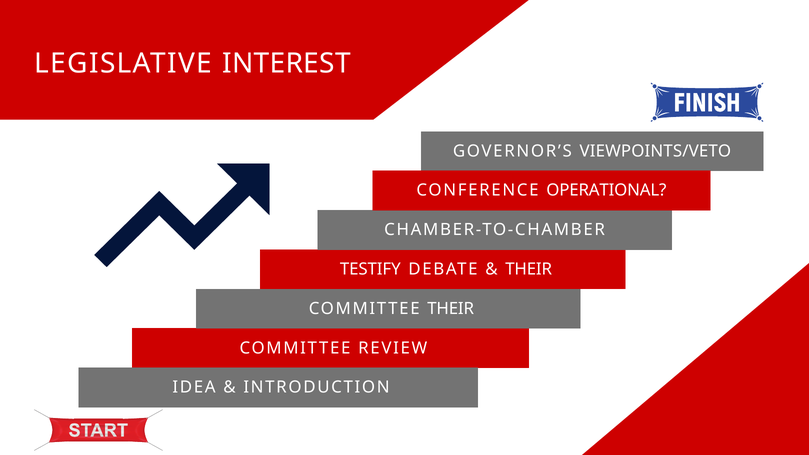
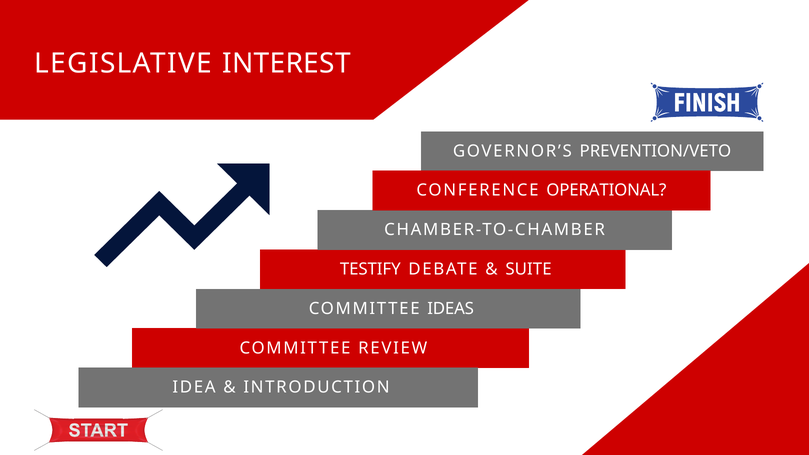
VIEWPOINTS/VETO: VIEWPOINTS/VETO -> PREVENTION/VETO
THEIR at (529, 269): THEIR -> SUITE
COMMITTEE THEIR: THEIR -> IDEAS
